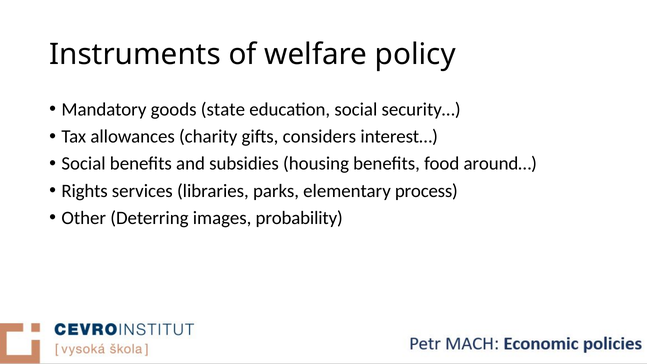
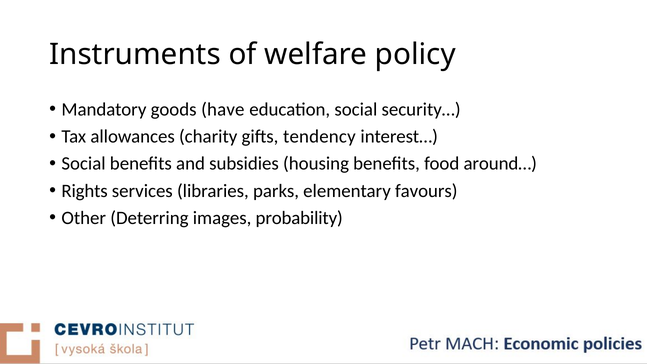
state: state -> have
considers: considers -> tendency
process: process -> favours
